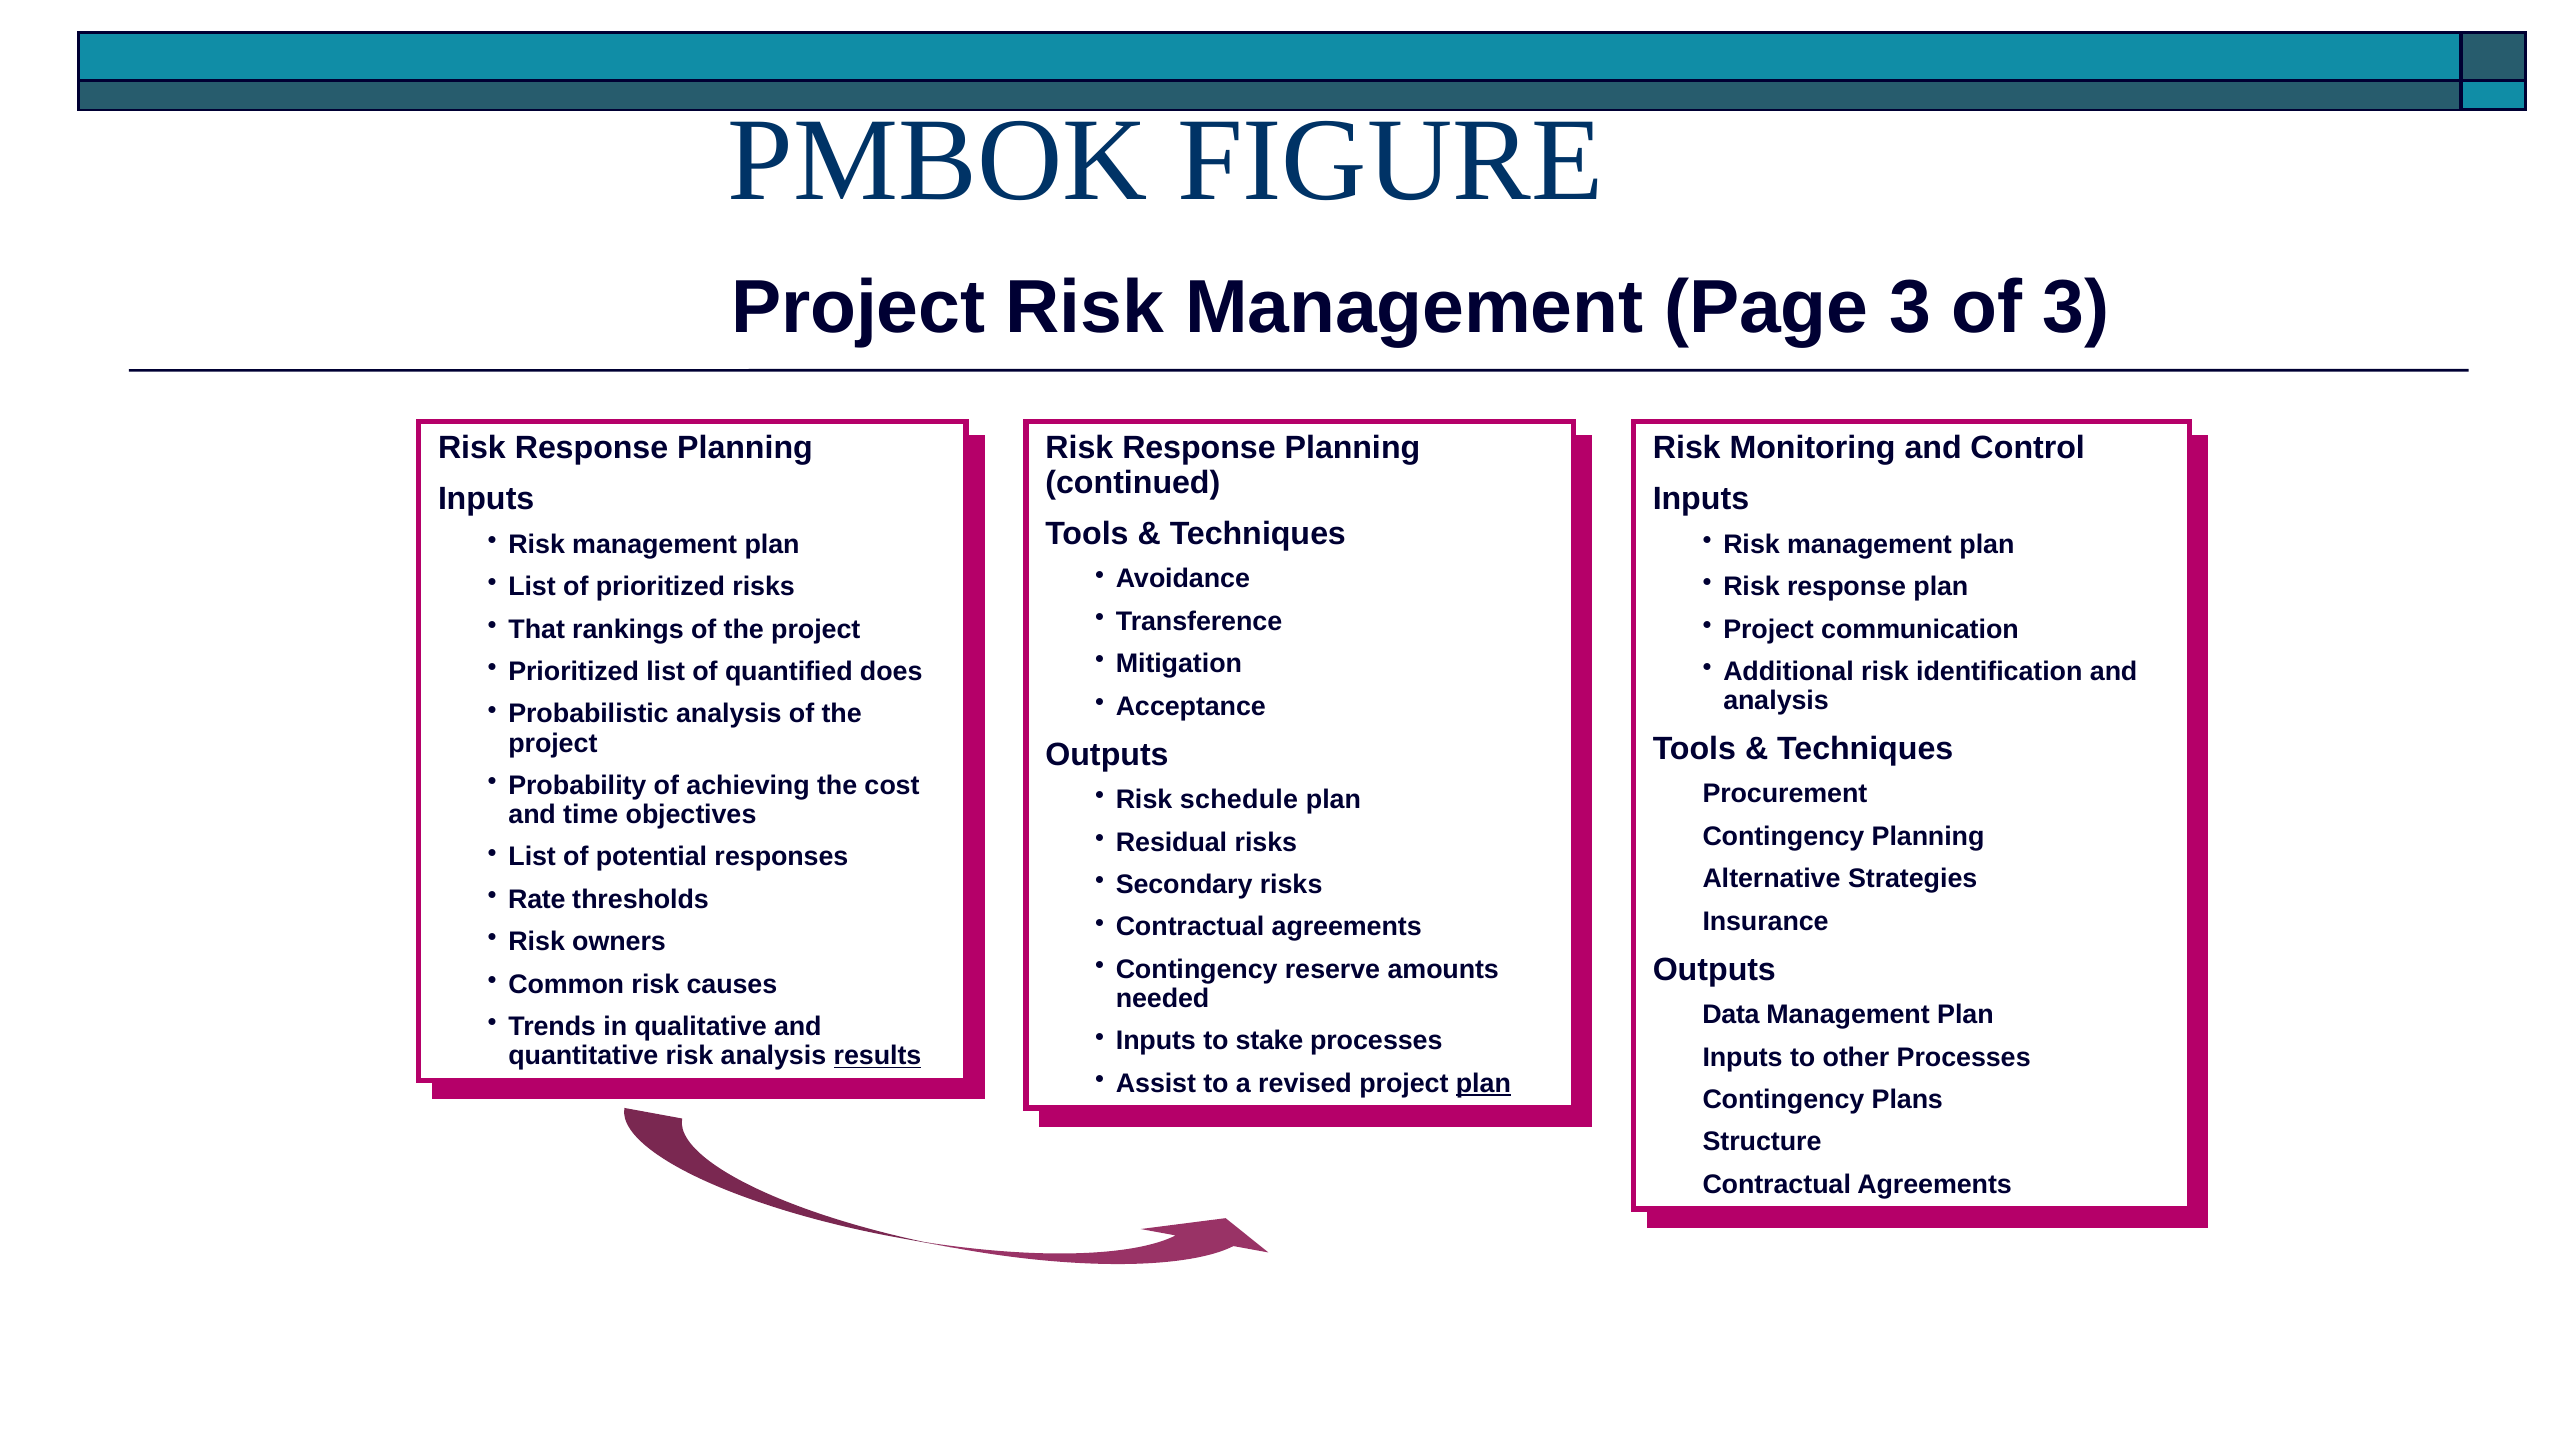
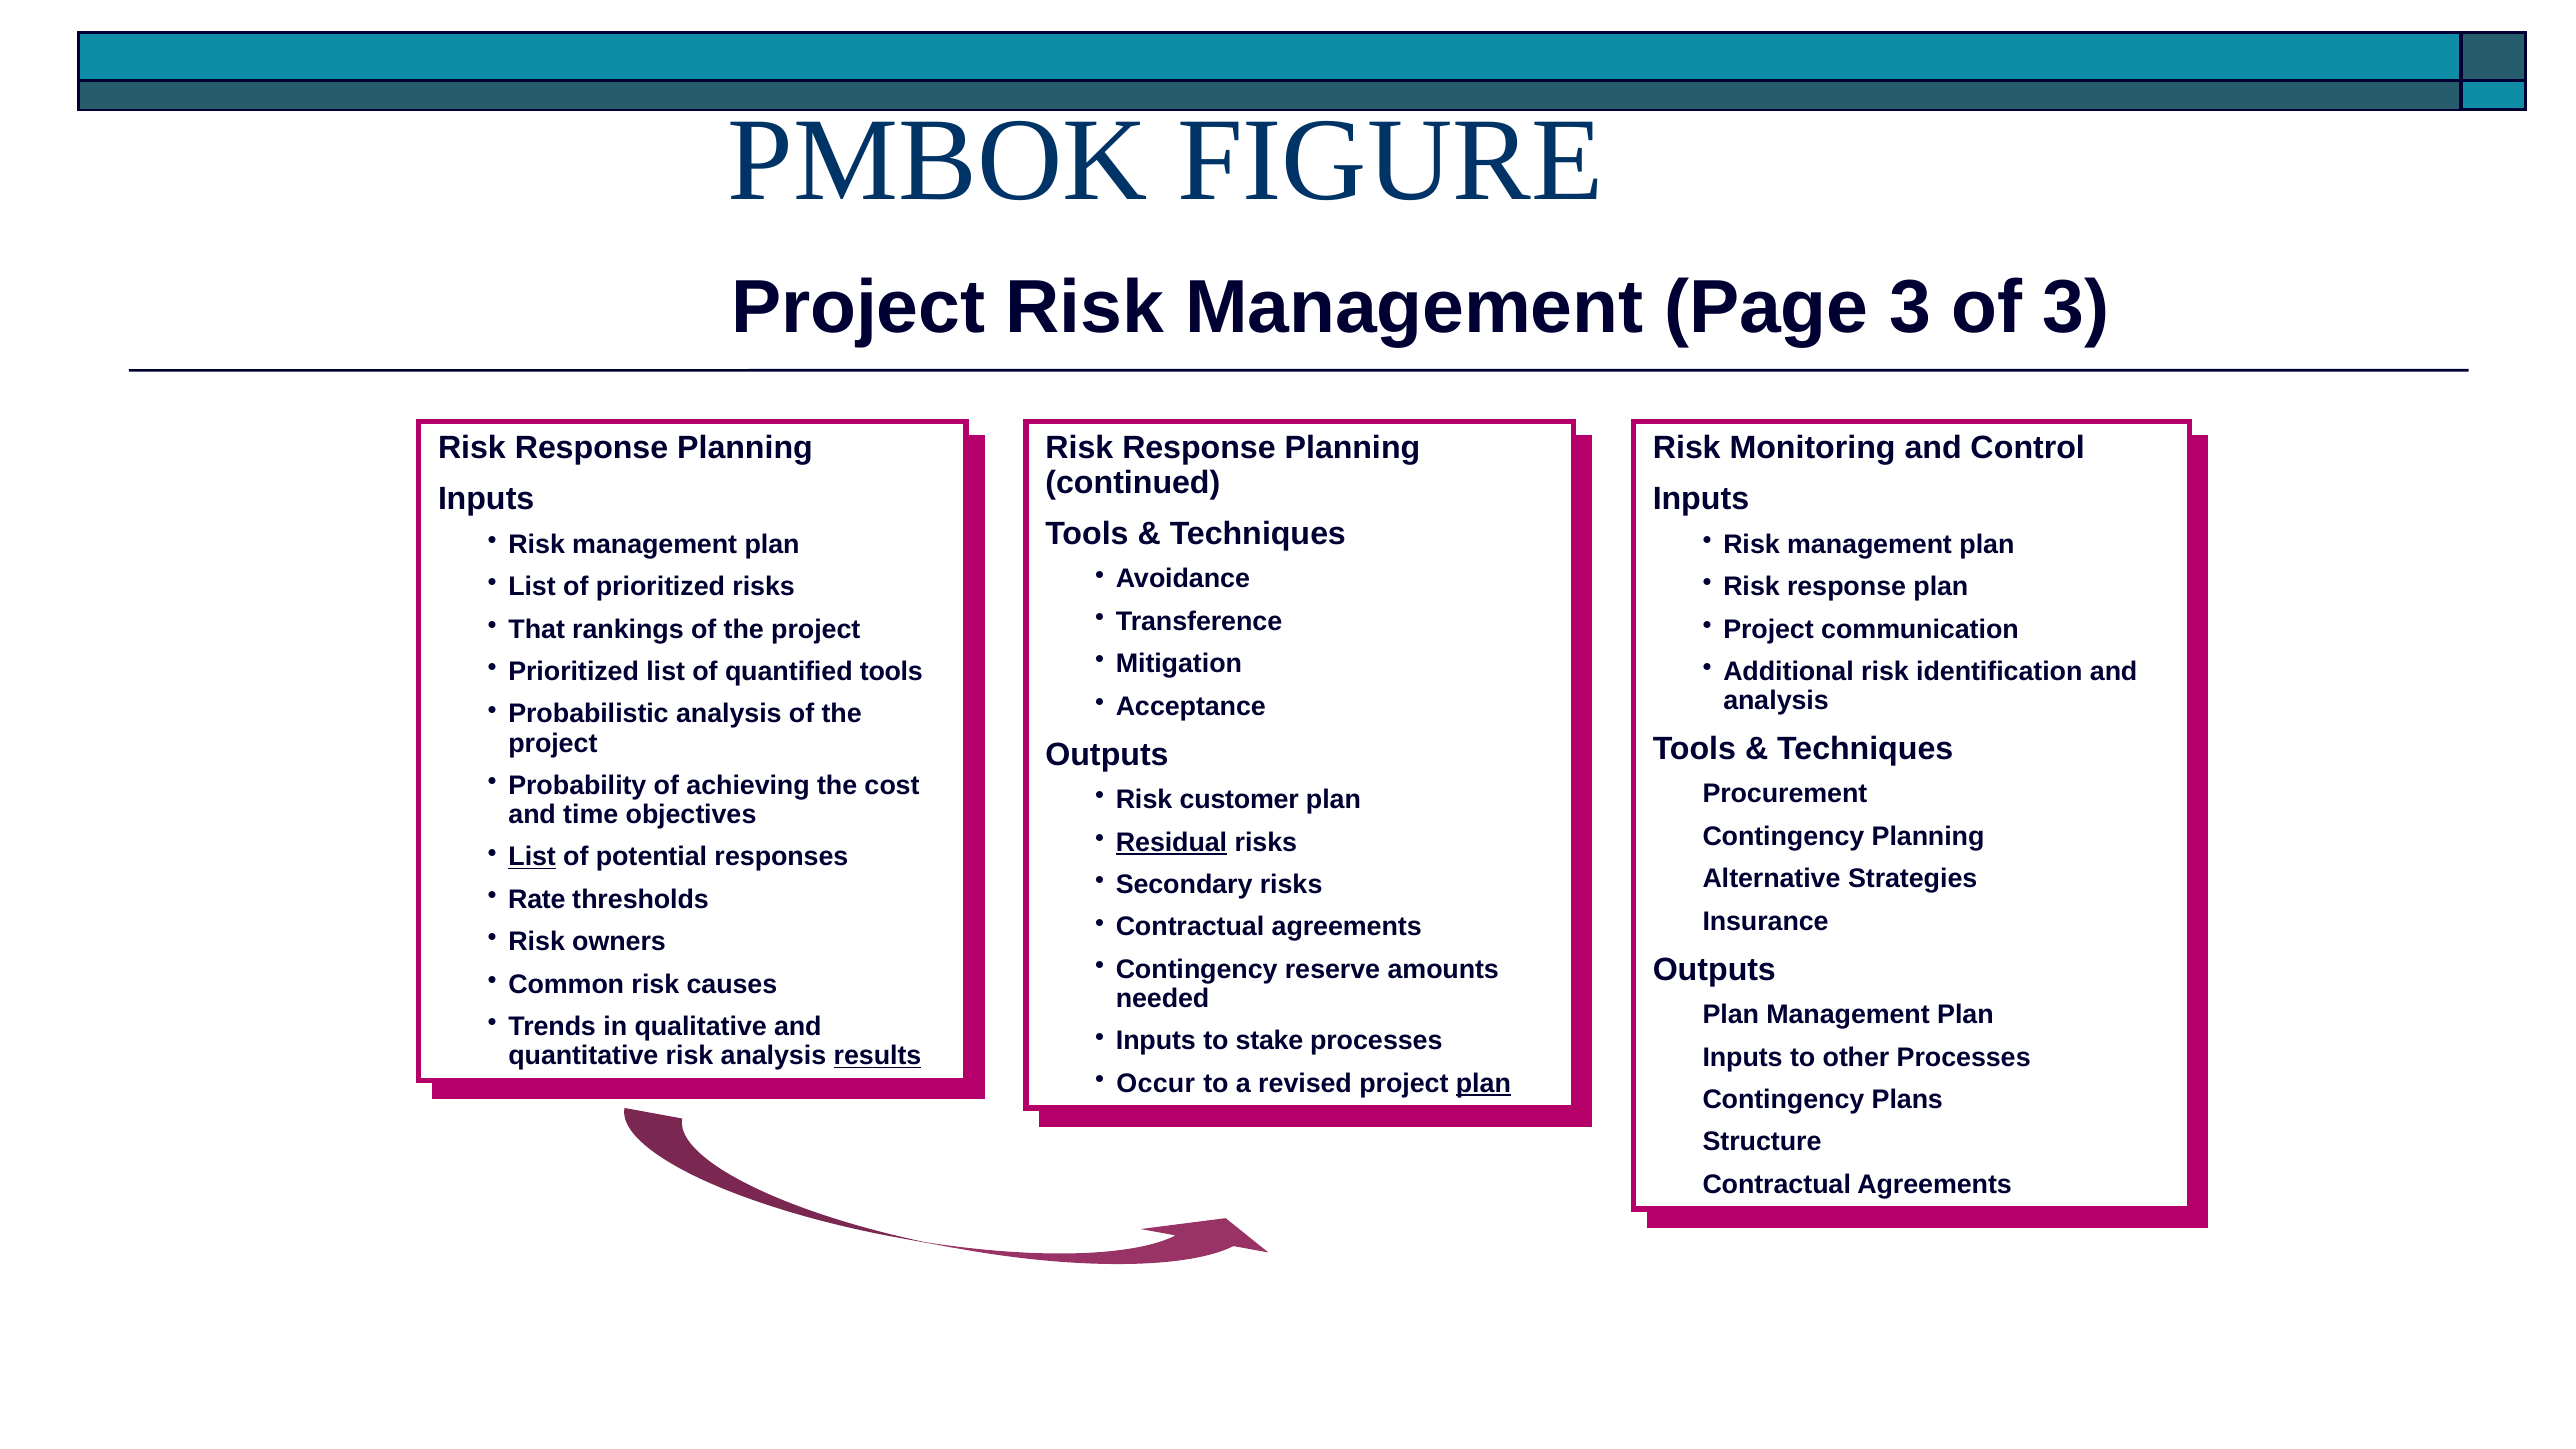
does at (891, 672): does -> tools
schedule: schedule -> customer
Residual at (1172, 842) underline: none -> present
List at (532, 857) underline: none -> present
Data at (1731, 1015): Data -> Plan
Assist: Assist -> Occur
